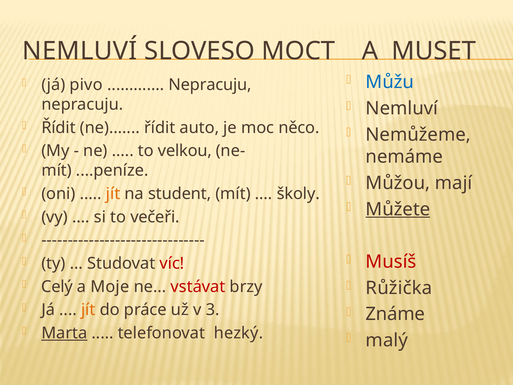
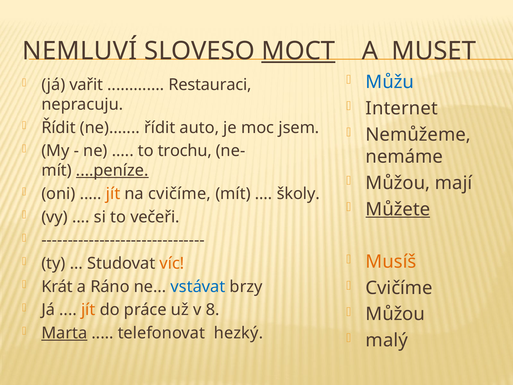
MOCT underline: none -> present
pivo: pivo -> vařit
Nepracuju at (210, 85): Nepracuju -> Restauraci
Nemluví at (402, 108): Nemluví -> Internet
něco: něco -> jsem
velkou: velkou -> trochu
....peníze underline: none -> present
na student: student -> cvičíme
Musíš colour: red -> orange
víc colour: red -> orange
Celý: Celý -> Krát
Moje: Moje -> Ráno
vstávat colour: red -> blue
Růžička at (399, 288): Růžička -> Cvičíme
3: 3 -> 8
Známe at (395, 314): Známe -> Můžou
